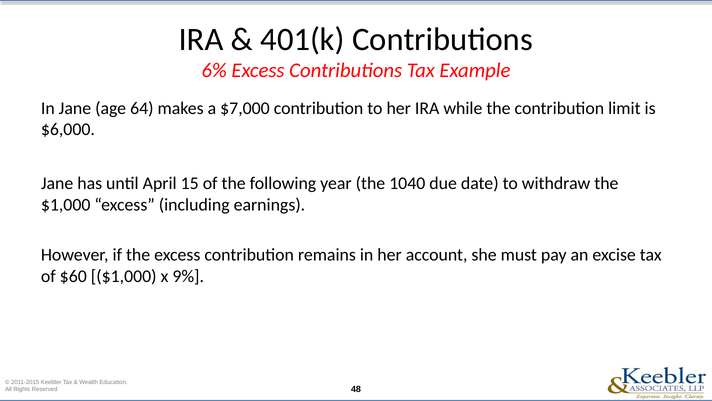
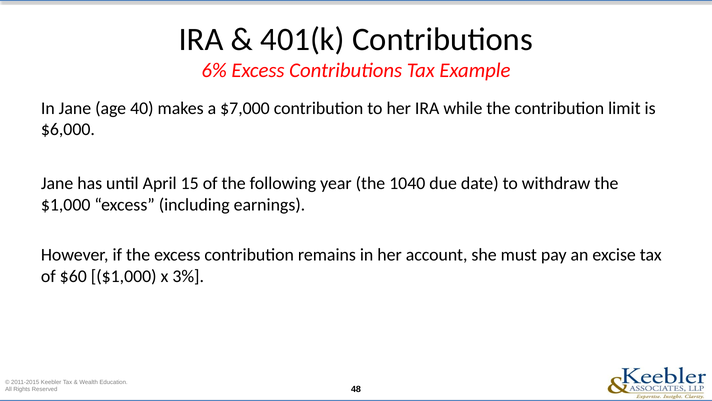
64: 64 -> 40
9%: 9% -> 3%
